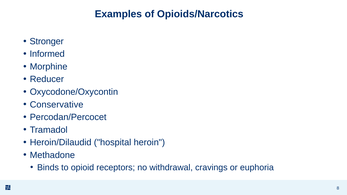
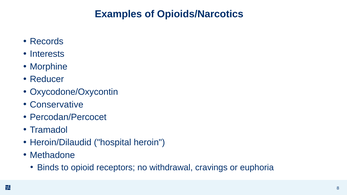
Stronger: Stronger -> Records
Informed: Informed -> Interests
